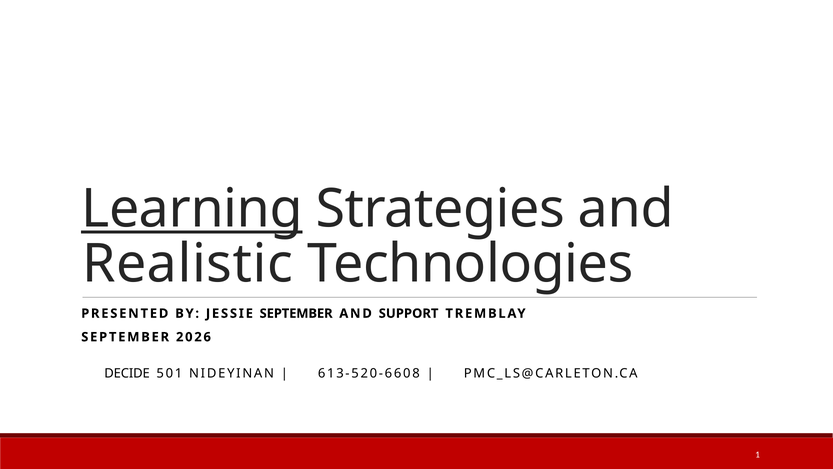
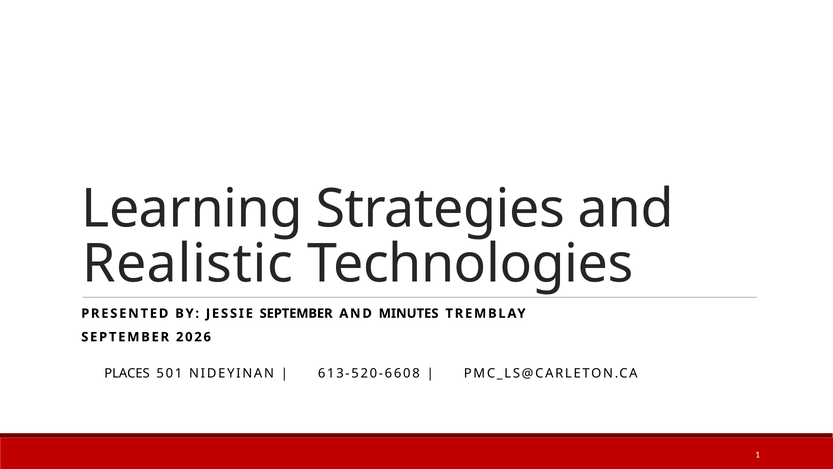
Learning underline: present -> none
SUPPORT: SUPPORT -> MINUTES
DECIDE: DECIDE -> PLACES
